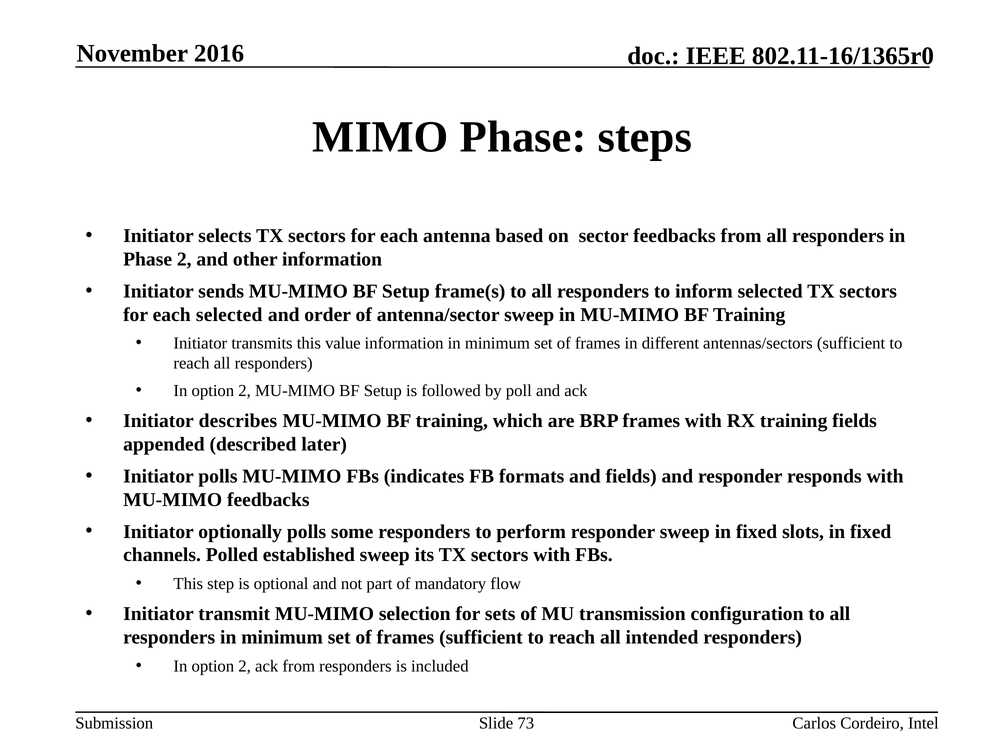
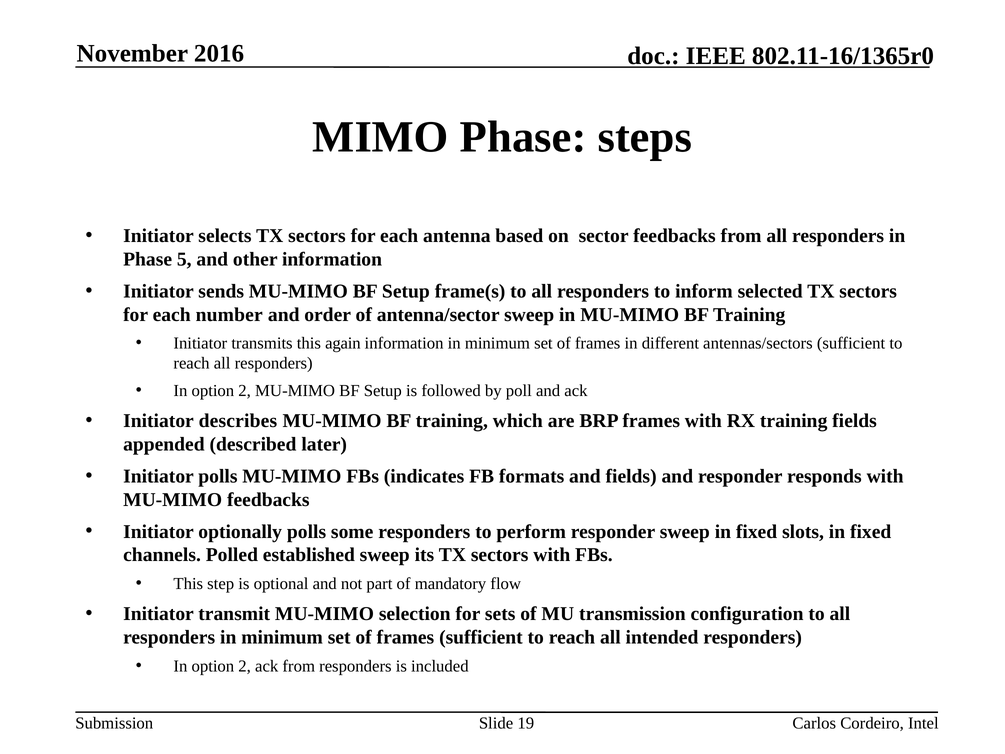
Phase 2: 2 -> 5
each selected: selected -> number
value: value -> again
73: 73 -> 19
